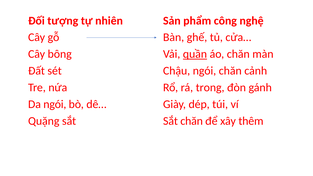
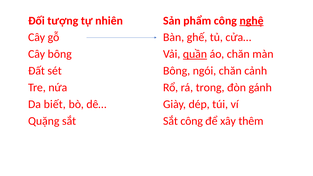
nghệ underline: none -> present
sét Chậu: Chậu -> Bông
Da ngói: ngói -> biết
Sắt chăn: chăn -> công
